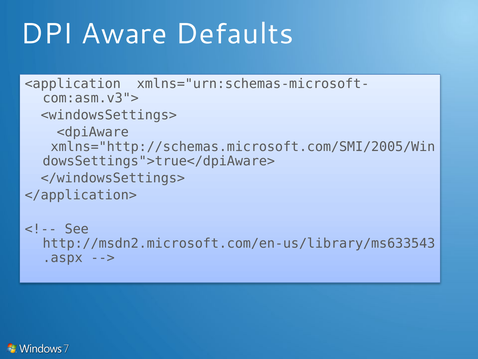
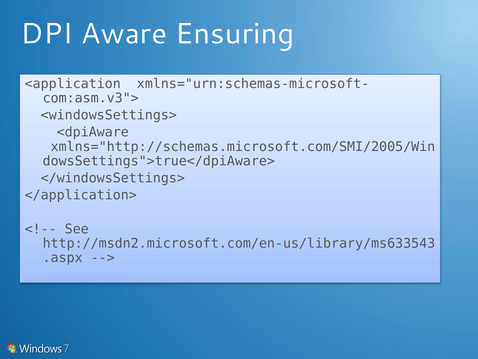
Defaults: Defaults -> Ensuring
